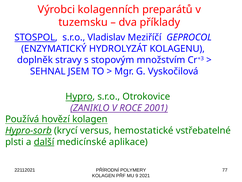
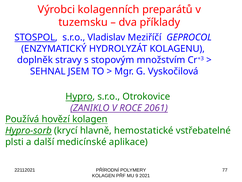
2001: 2001 -> 2061
versus: versus -> hlavně
další underline: present -> none
